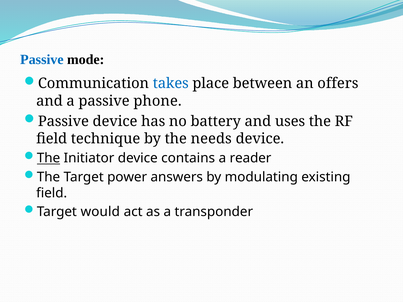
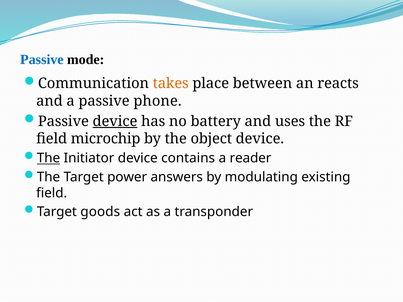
takes colour: blue -> orange
offers: offers -> reacts
device at (115, 121) underline: none -> present
technique: technique -> microchip
needs: needs -> object
would: would -> goods
